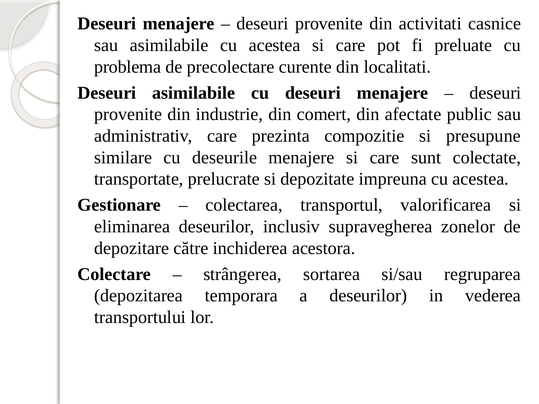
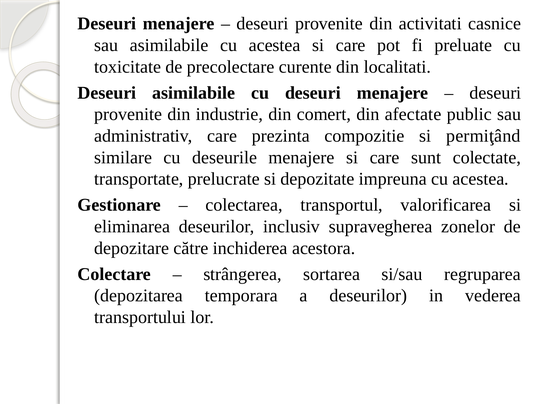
problema: problema -> toxicitate
presupune: presupune -> permiţând
